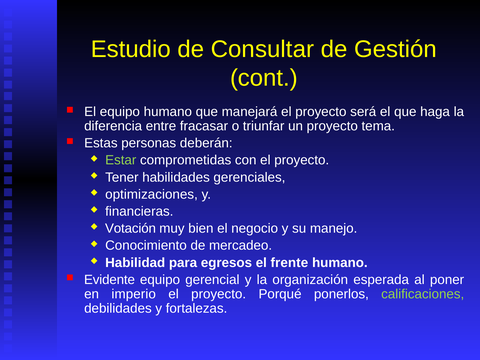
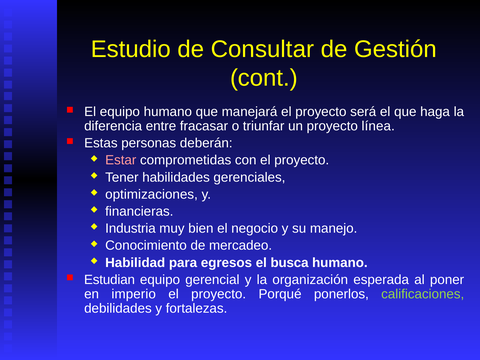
tema: tema -> línea
Estar colour: light green -> pink
Votación: Votación -> Industria
frente: frente -> busca
Evidente: Evidente -> Estudian
